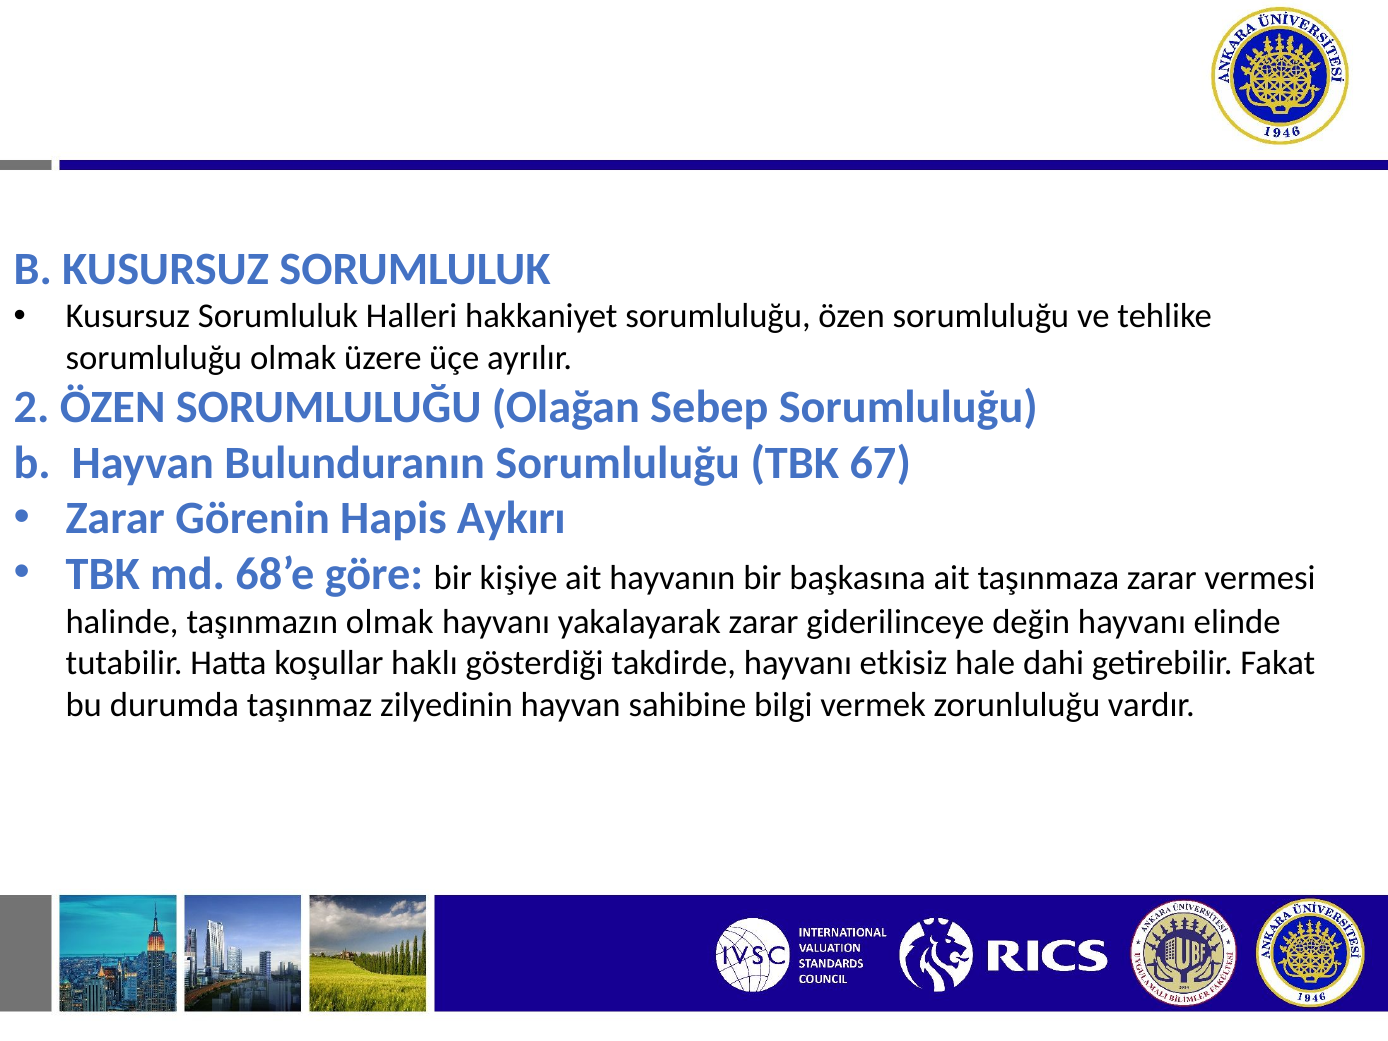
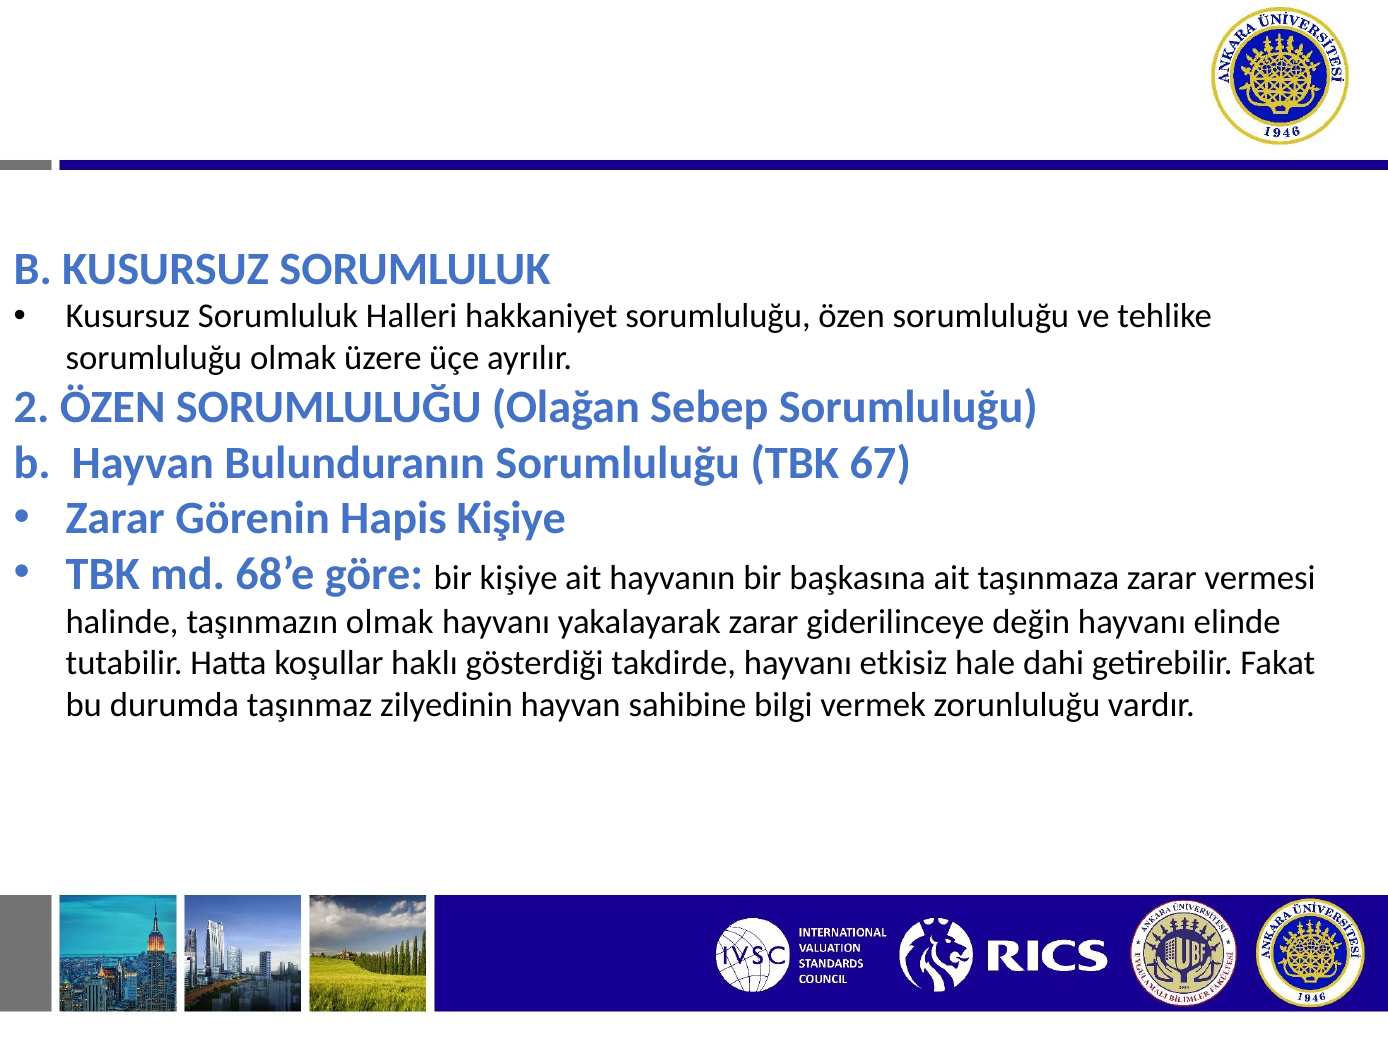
Hapis Aykırı: Aykırı -> Kişiye
